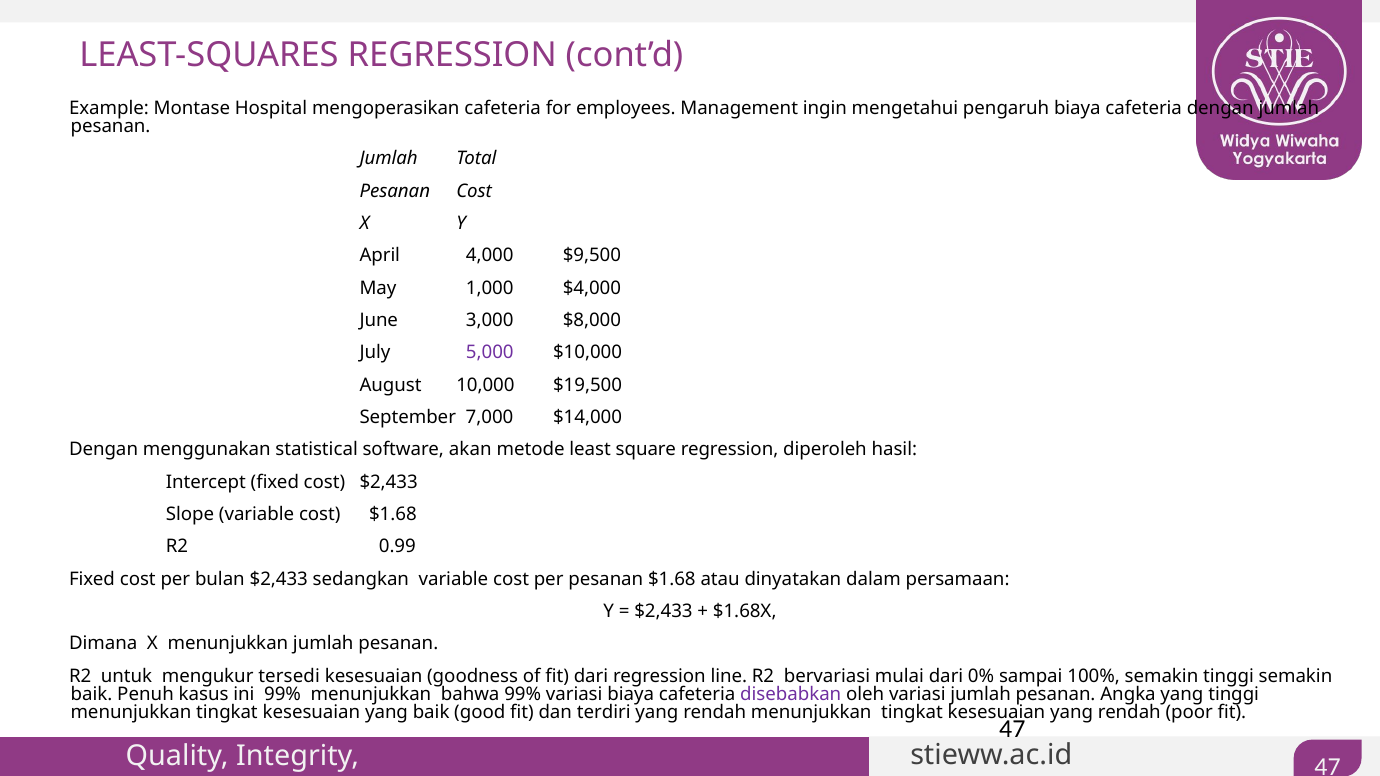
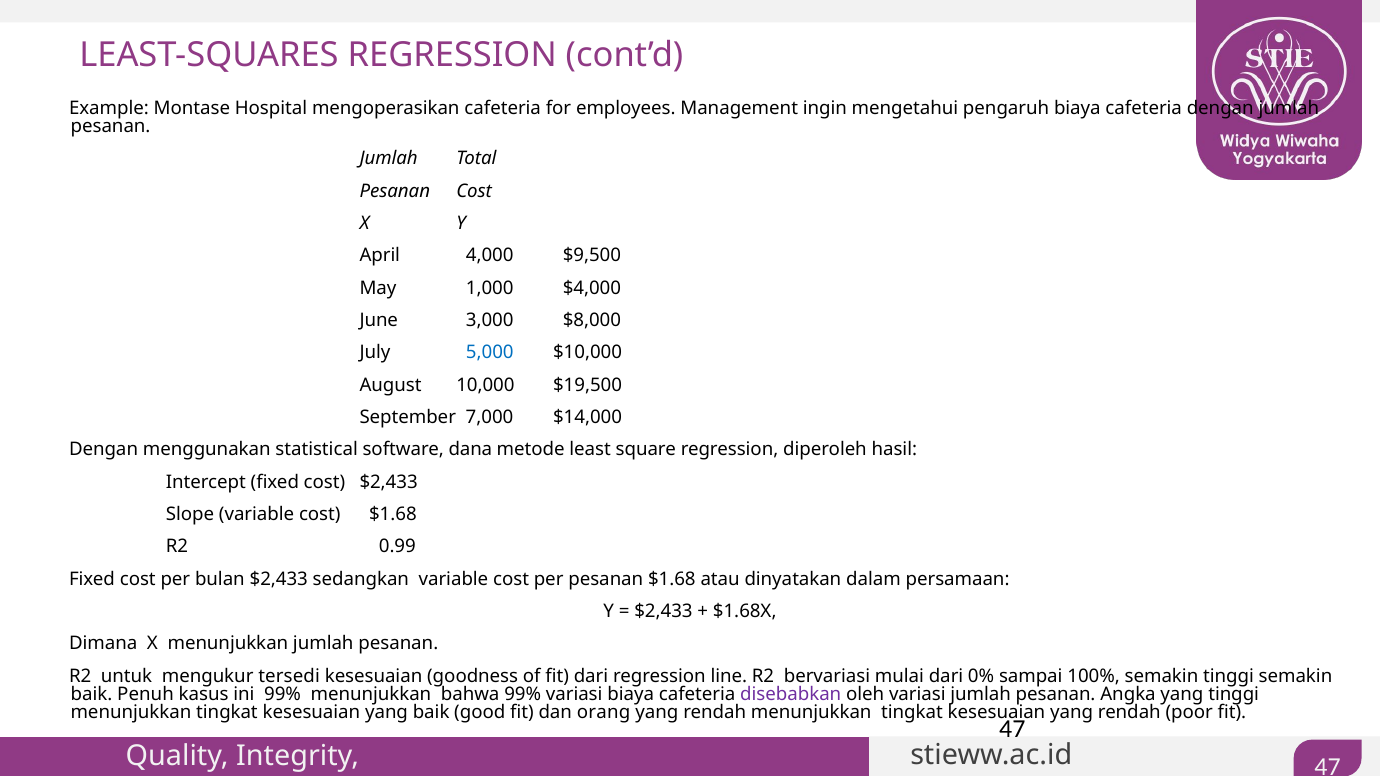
5,000 colour: purple -> blue
akan: akan -> dana
terdiri: terdiri -> orang
